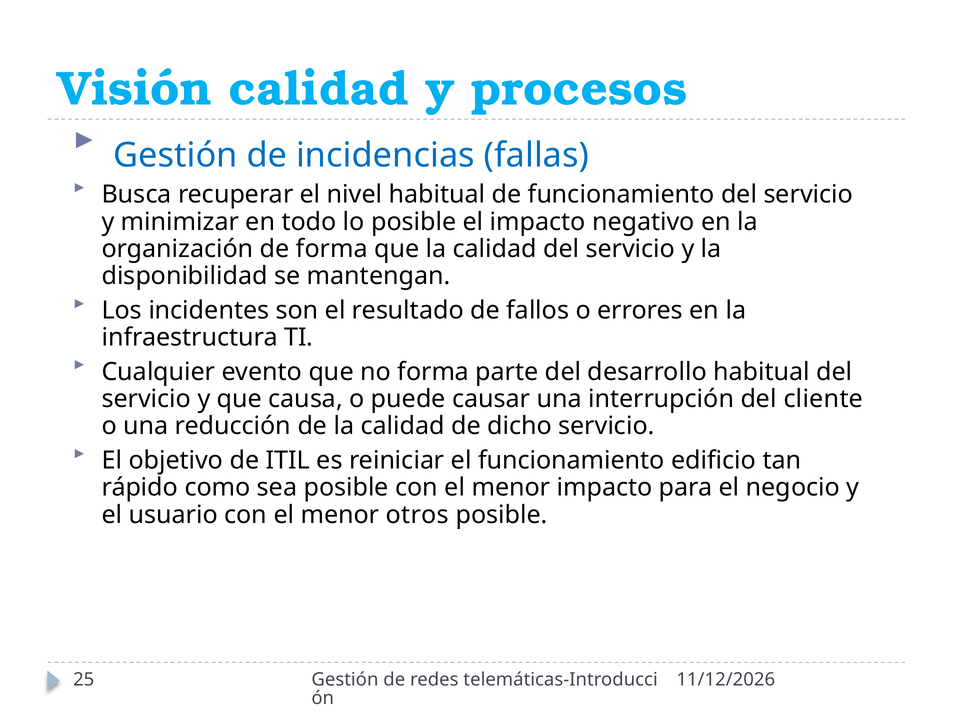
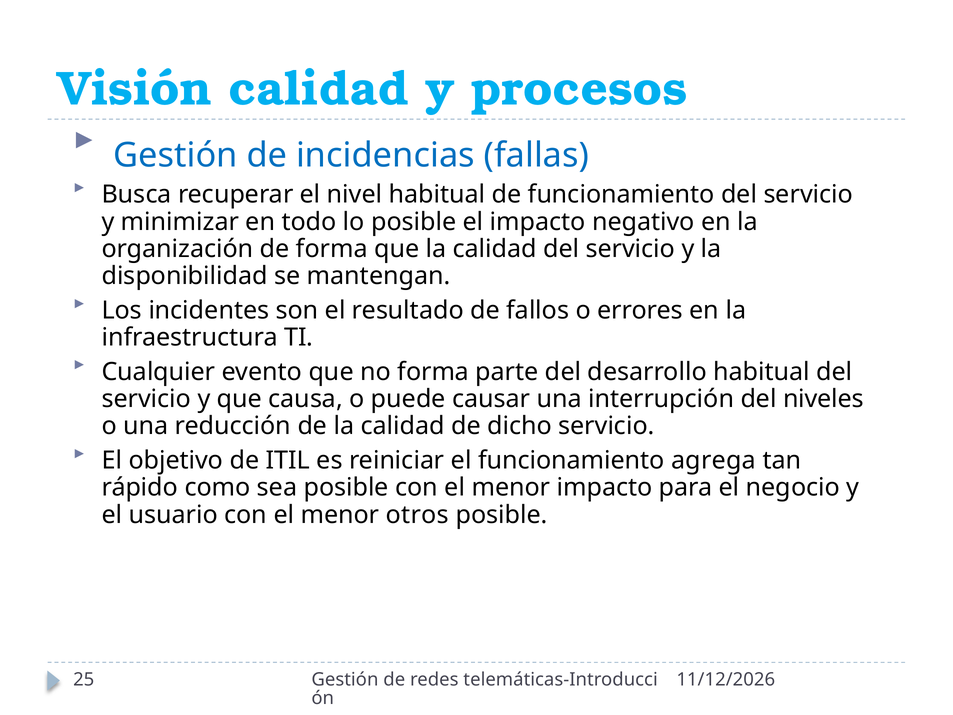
cliente: cliente -> niveles
edificio: edificio -> agrega
